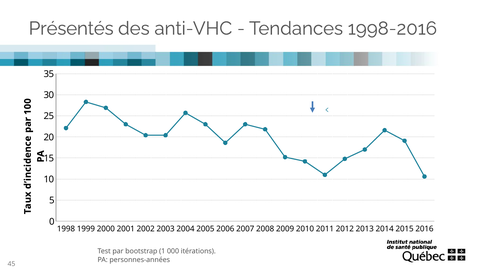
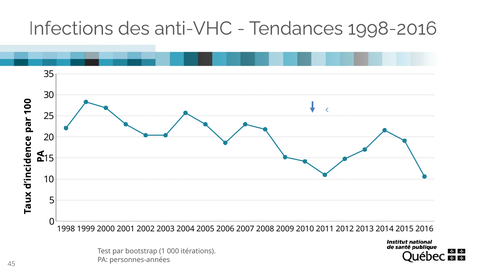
Présentés: Présentés -> Infections
